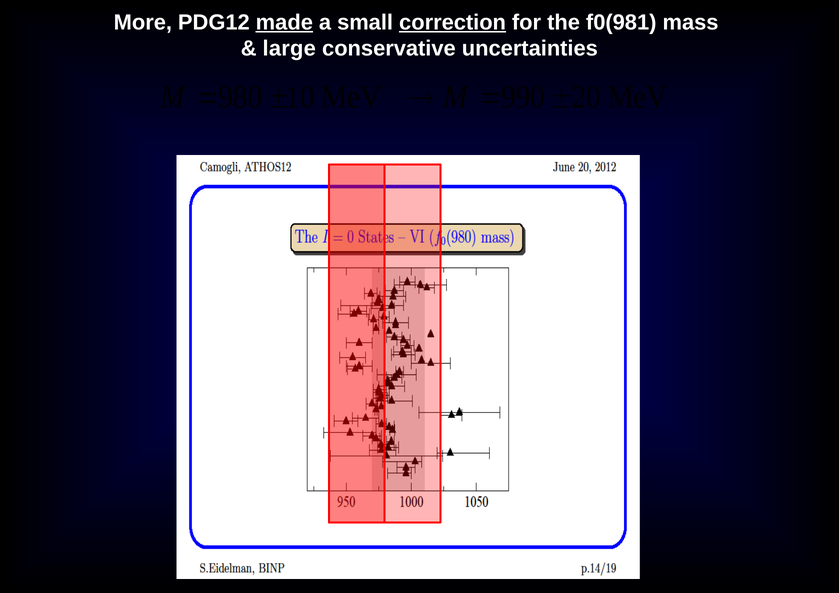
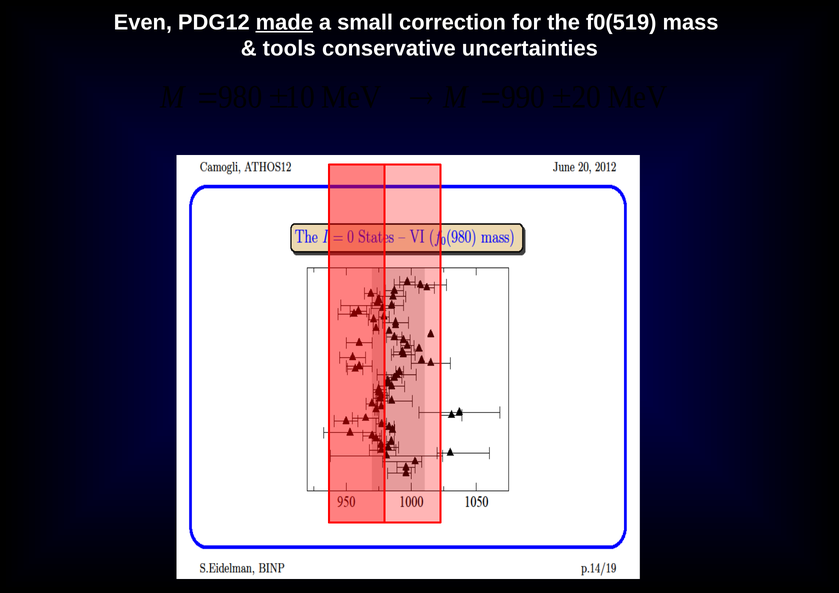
More: More -> Even
correction underline: present -> none
f0(981: f0(981 -> f0(519
large: large -> tools
